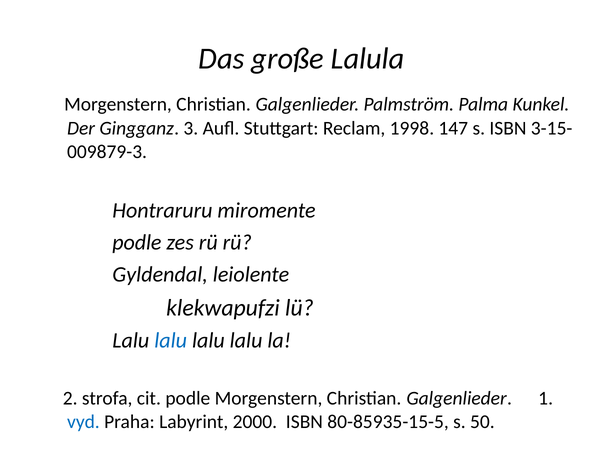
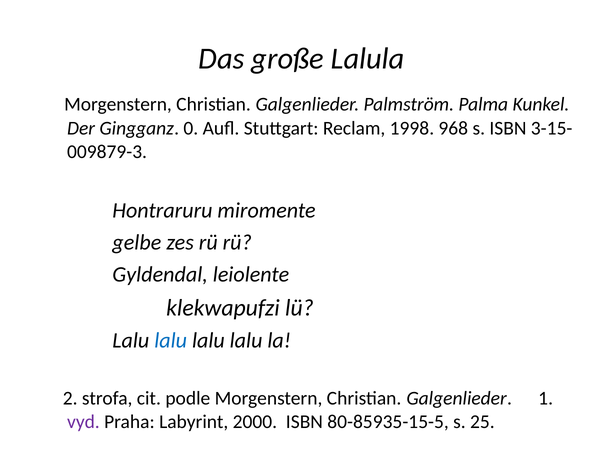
3: 3 -> 0
147: 147 -> 968
podle at (137, 242): podle -> gelbe
vyd colour: blue -> purple
50: 50 -> 25
